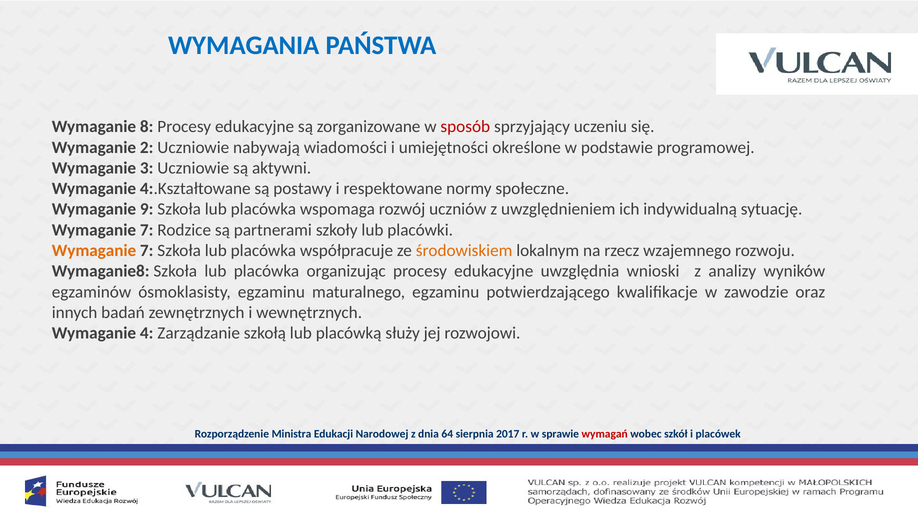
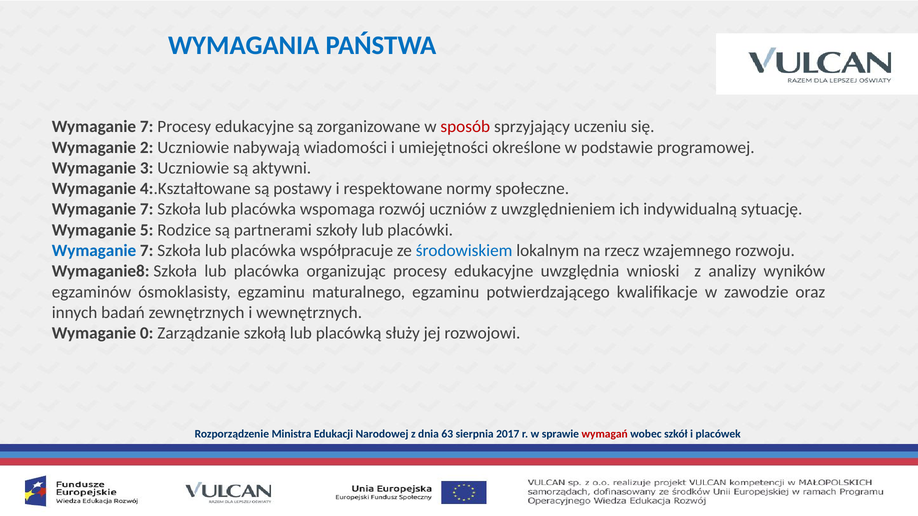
8 at (147, 127): 8 -> 7
9 at (147, 209): 9 -> 7
7 at (147, 230): 7 -> 5
Wymaganie at (94, 251) colour: orange -> blue
środowiskiem colour: orange -> blue
4: 4 -> 0
64: 64 -> 63
